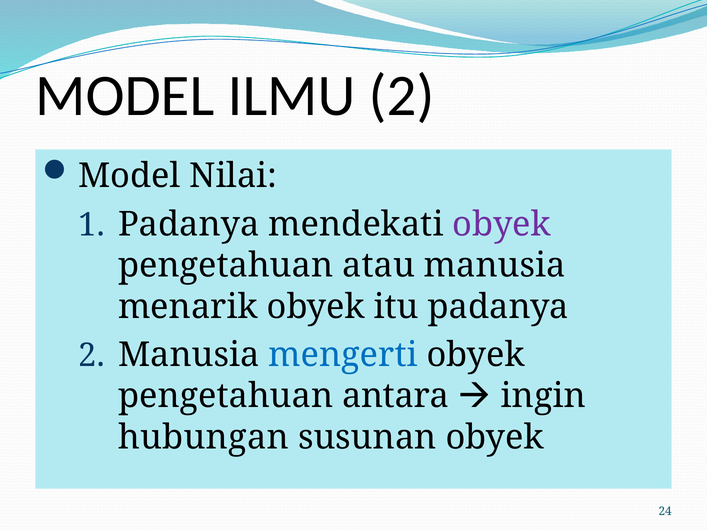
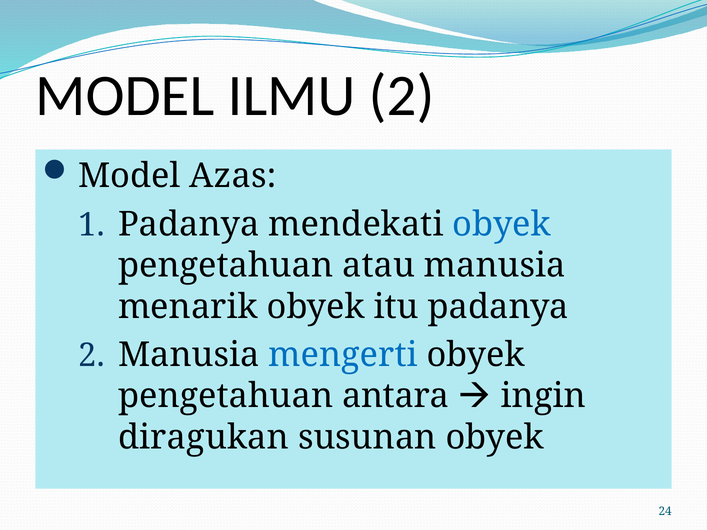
Nilai: Nilai -> Azas
obyek at (502, 224) colour: purple -> blue
hubungan: hubungan -> diragukan
